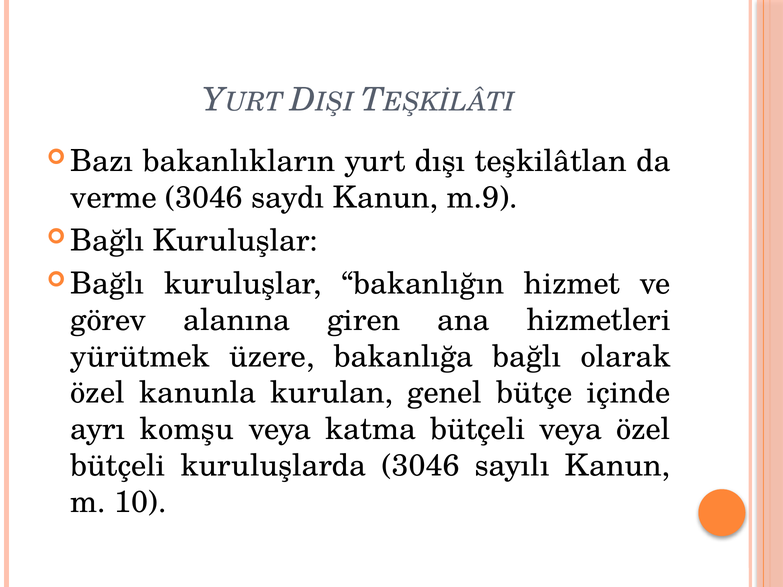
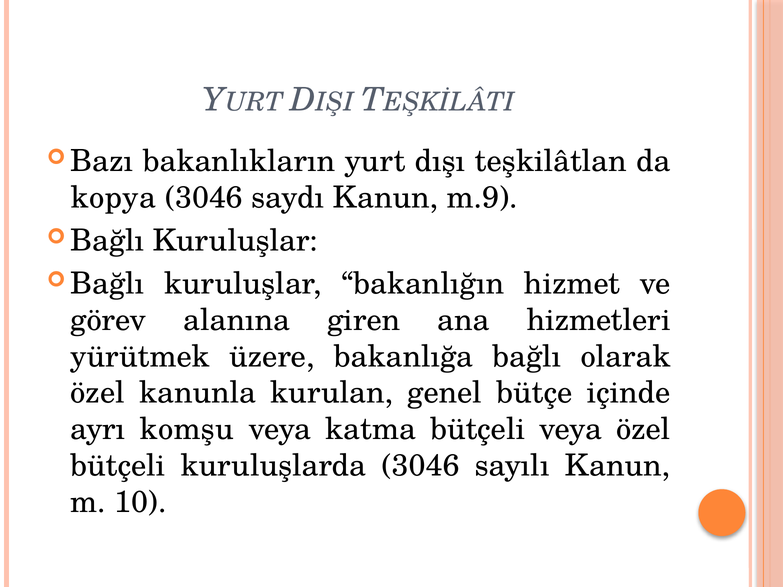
verme: verme -> kopya
